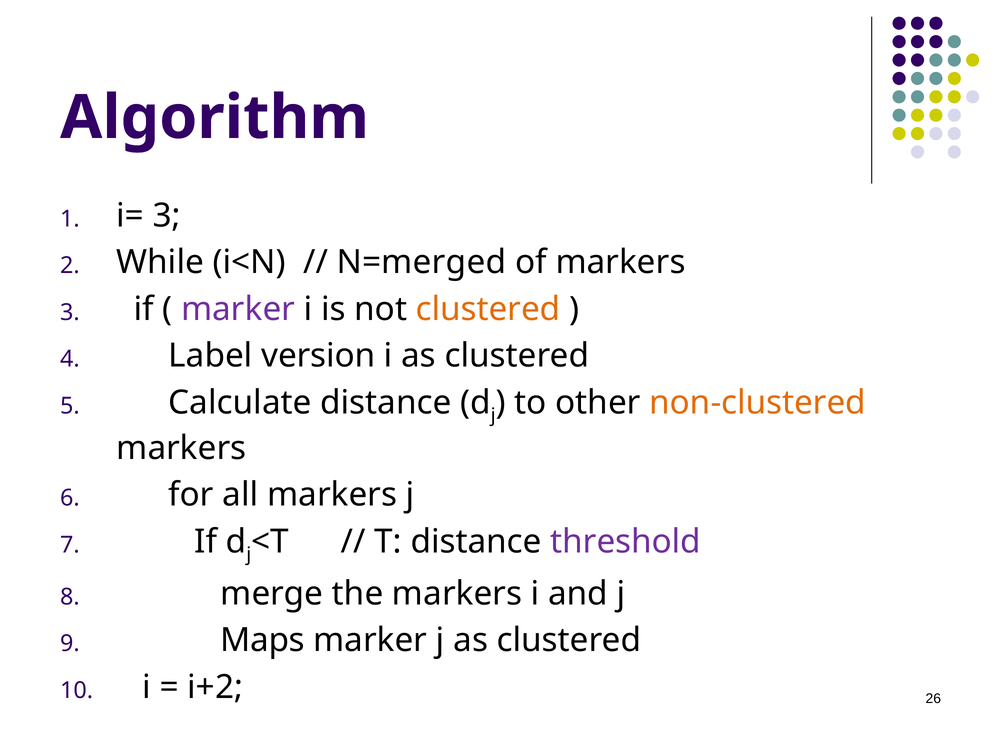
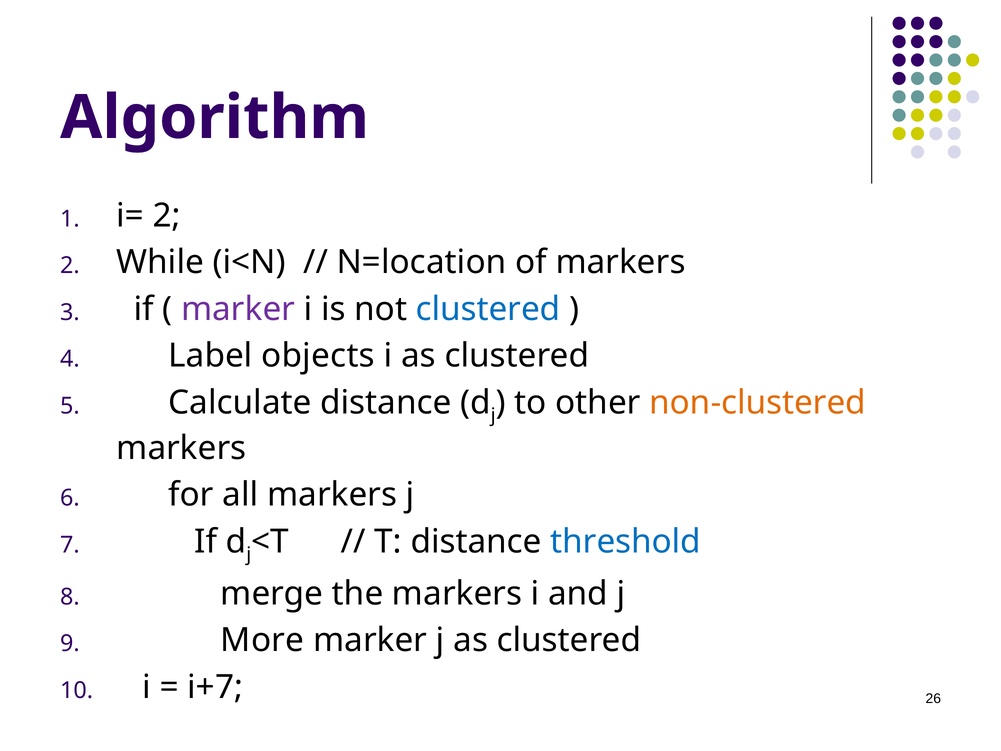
i= 3: 3 -> 2
N=merged: N=merged -> N=location
clustered at (488, 309) colour: orange -> blue
version: version -> objects
threshold colour: purple -> blue
Maps: Maps -> More
i+2: i+2 -> i+7
